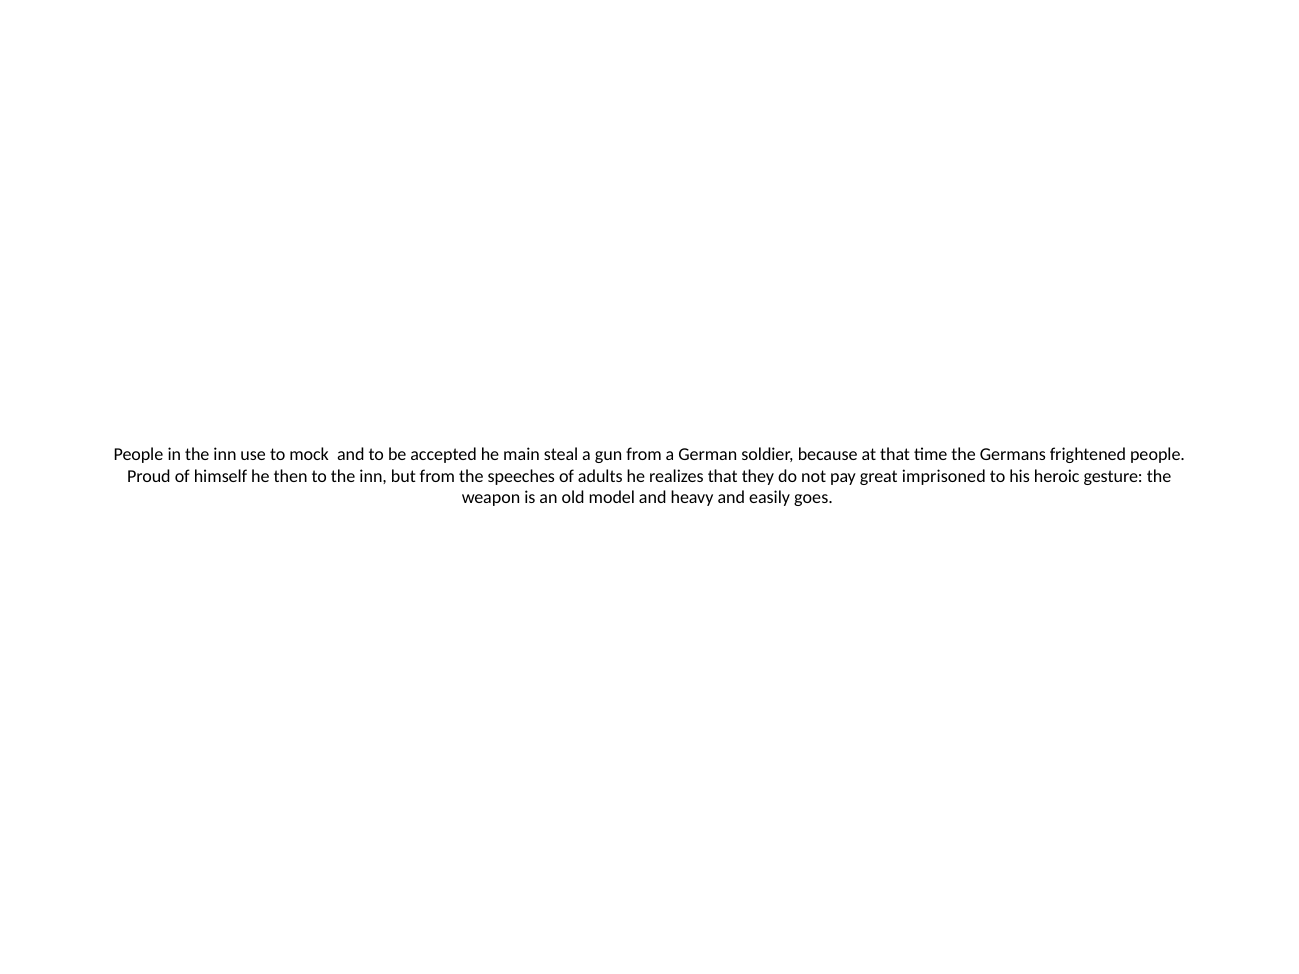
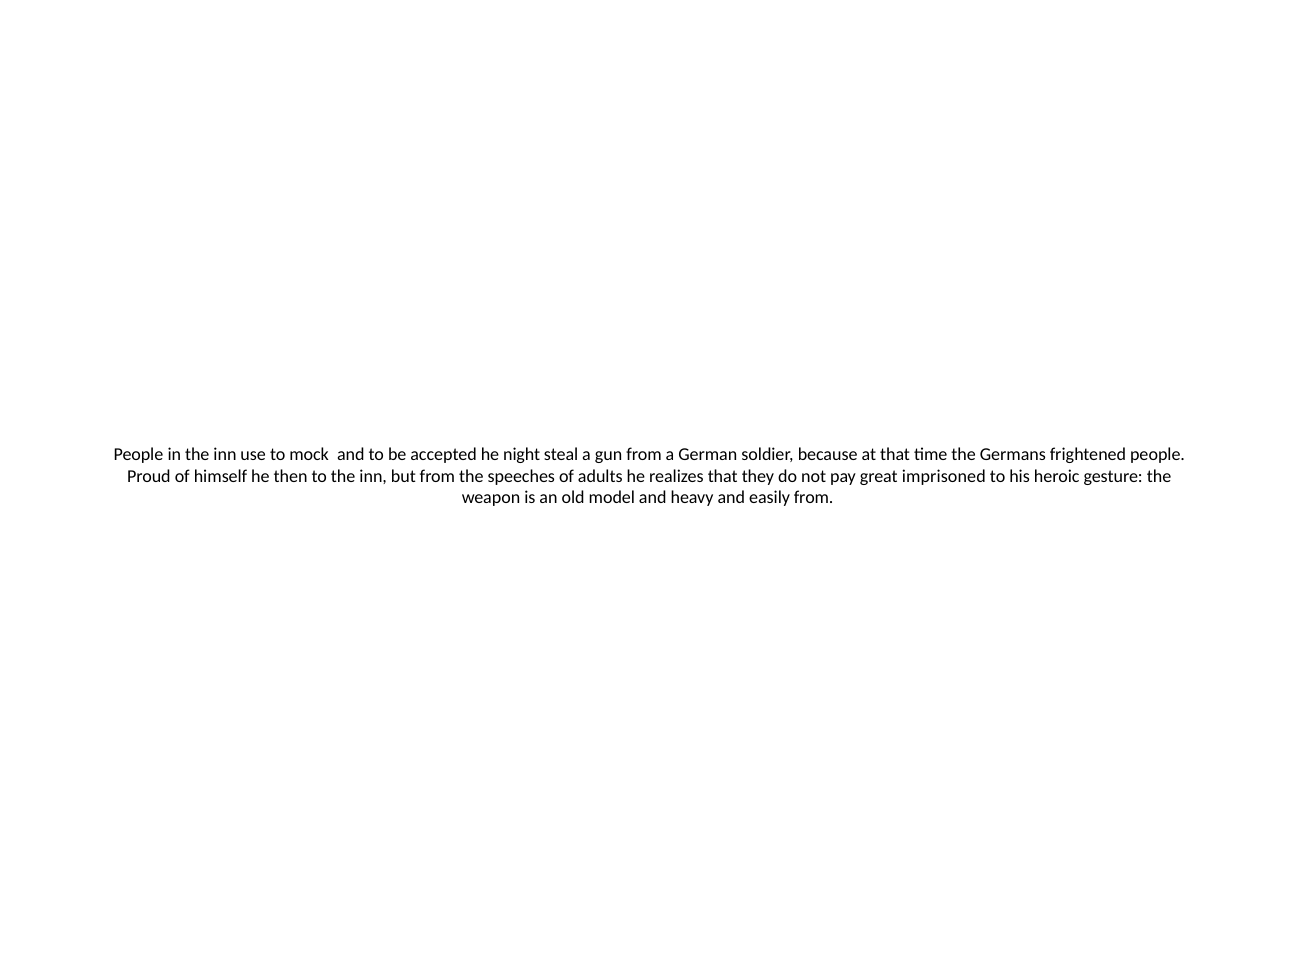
main: main -> night
easily goes: goes -> from
